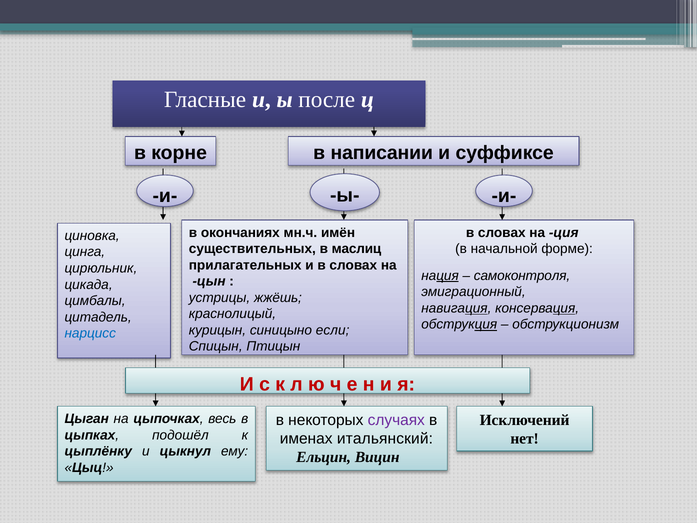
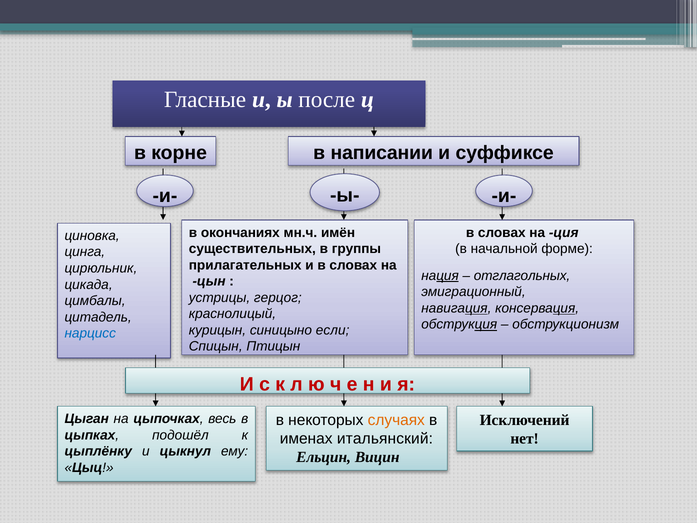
маслиц: маслиц -> группы
самоконтроля: самоконтроля -> отглагольных
жжёшь: жжёшь -> герцог
случаях colour: purple -> orange
